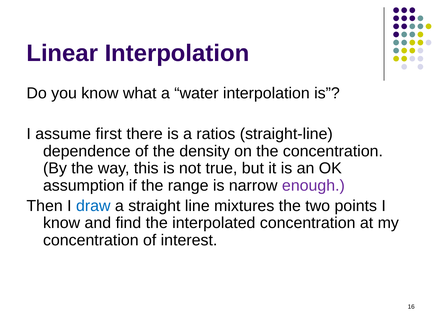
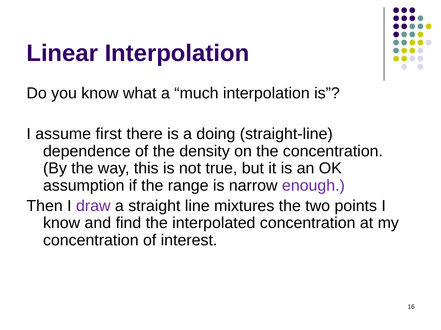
water: water -> much
ratios: ratios -> doing
draw colour: blue -> purple
